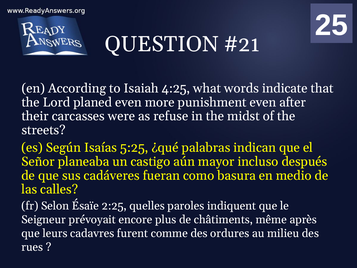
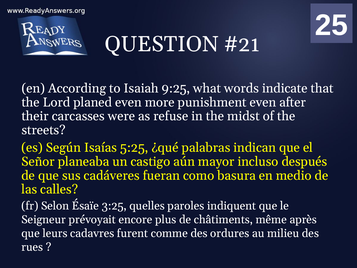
4:25: 4:25 -> 9:25
2:25: 2:25 -> 3:25
